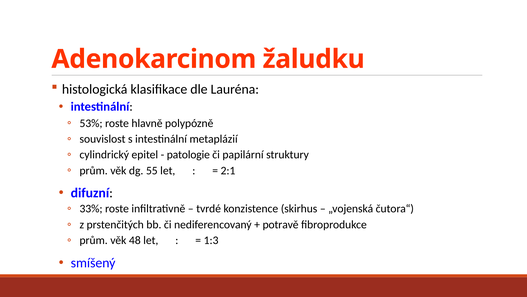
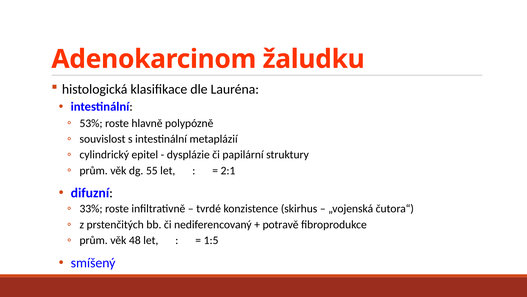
patologie: patologie -> dysplázie
1:3: 1:3 -> 1:5
